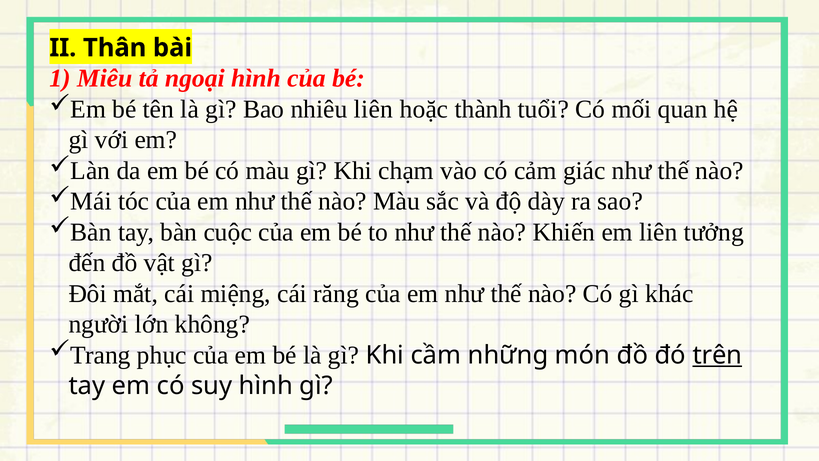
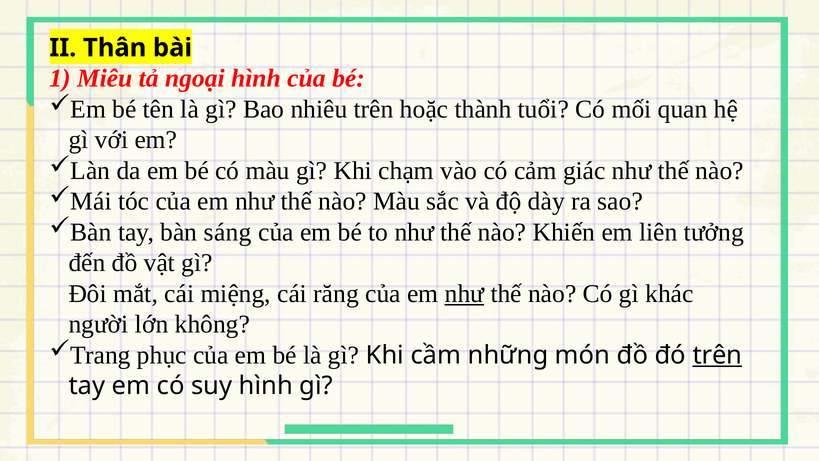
nhiêu liên: liên -> trên
cuộc: cuộc -> sáng
như at (464, 294) underline: none -> present
